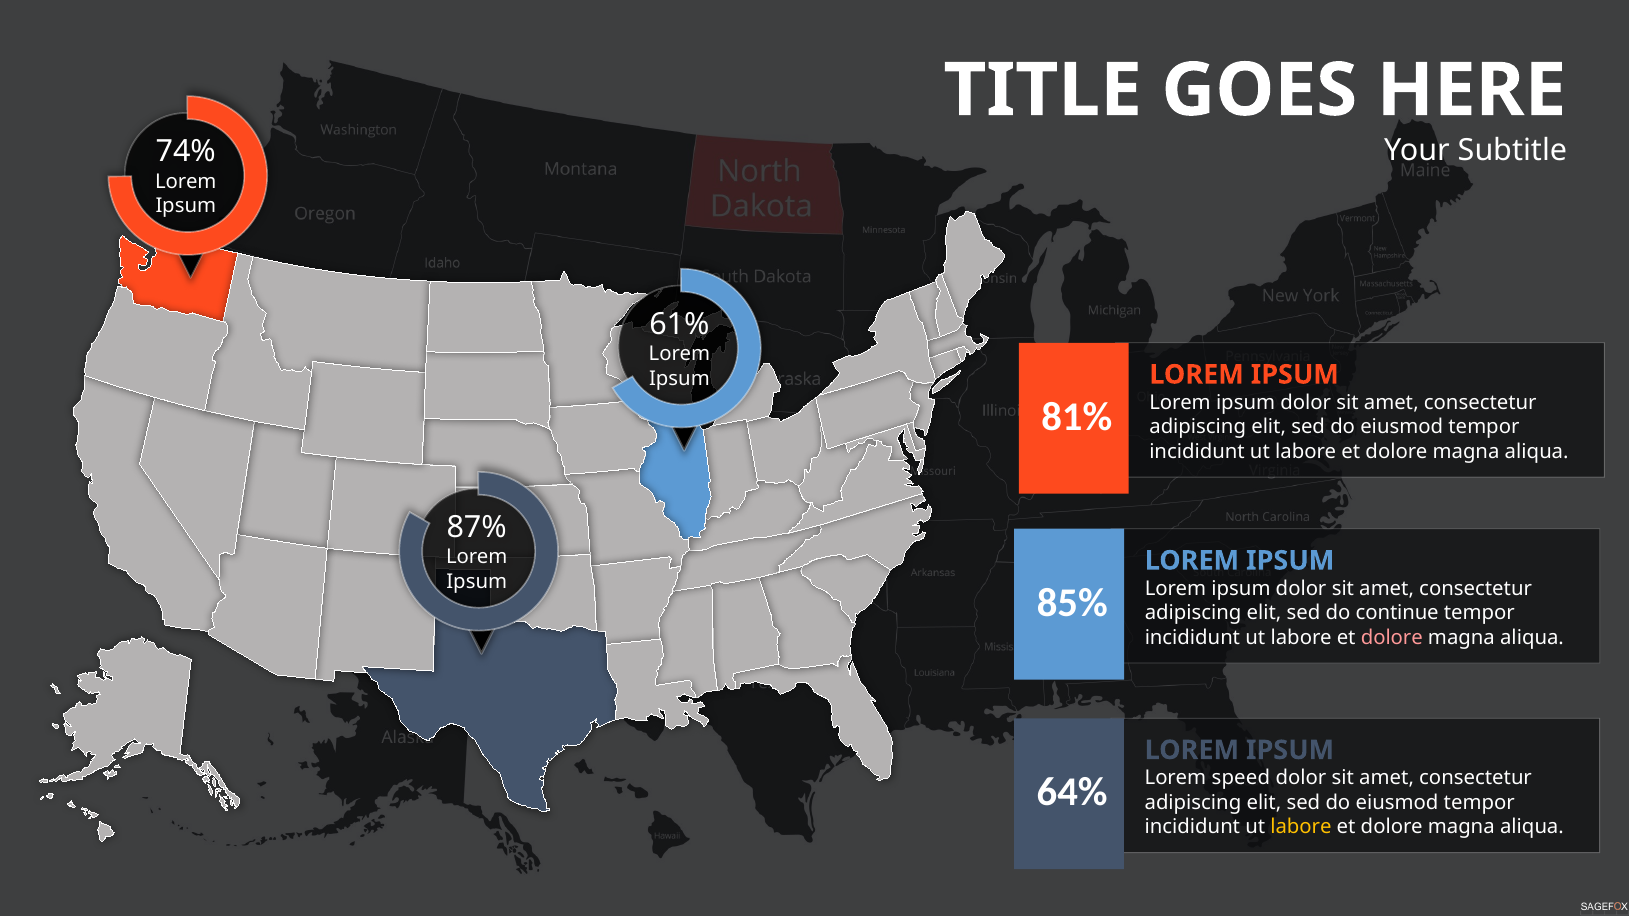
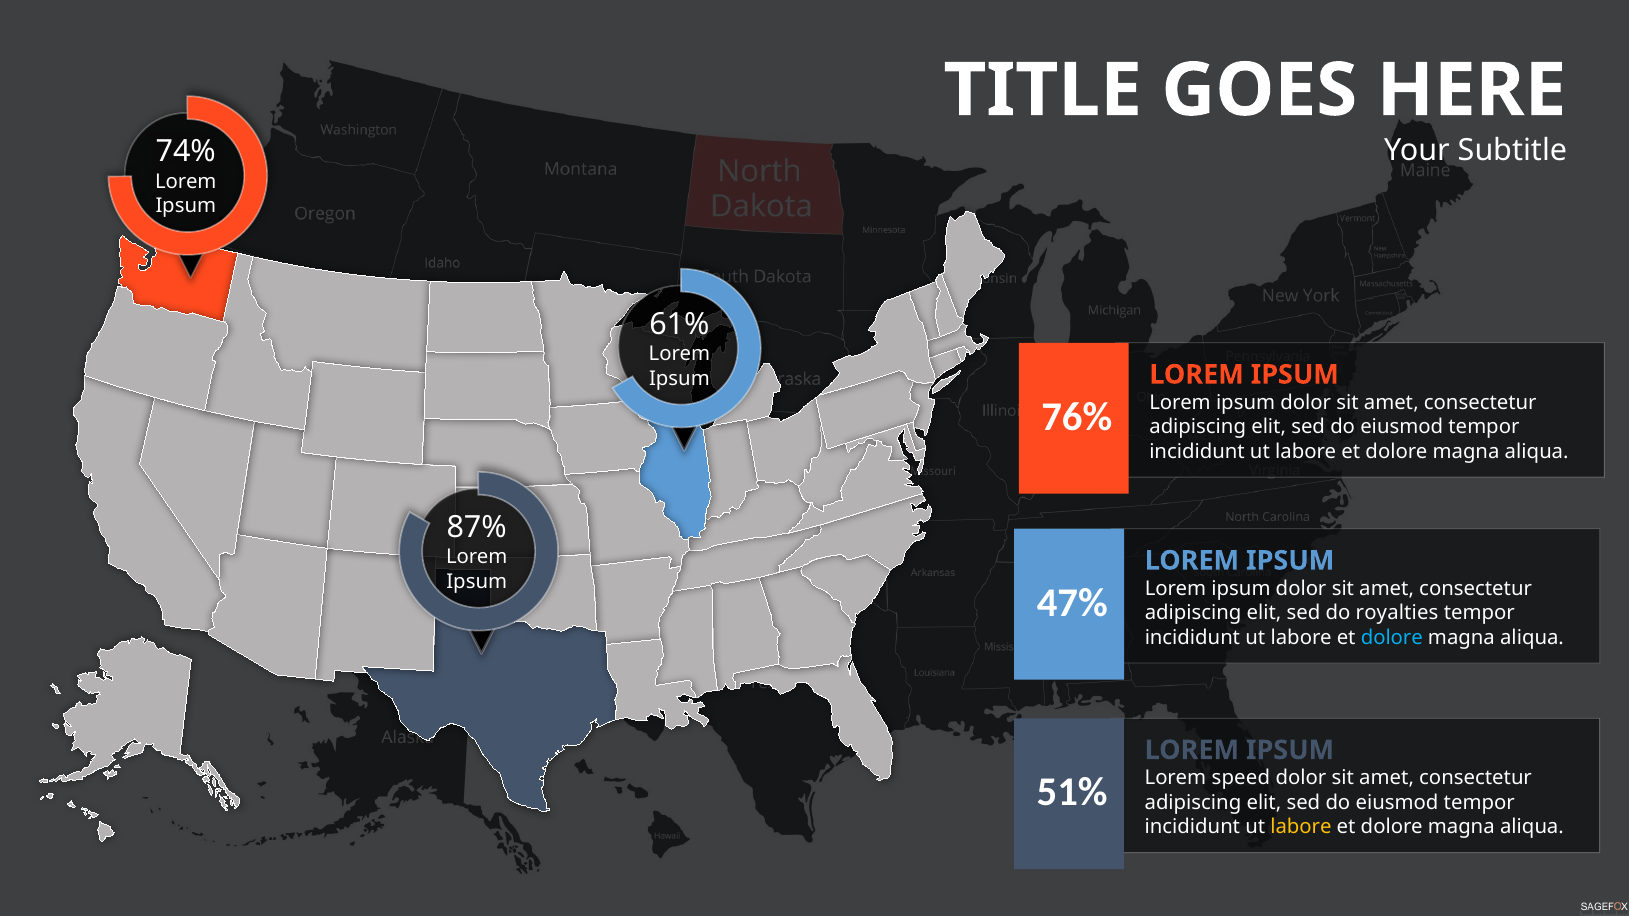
81%: 81% -> 76%
85%: 85% -> 47%
continue: continue -> royalties
dolore at (1392, 638) colour: pink -> light blue
64%: 64% -> 51%
